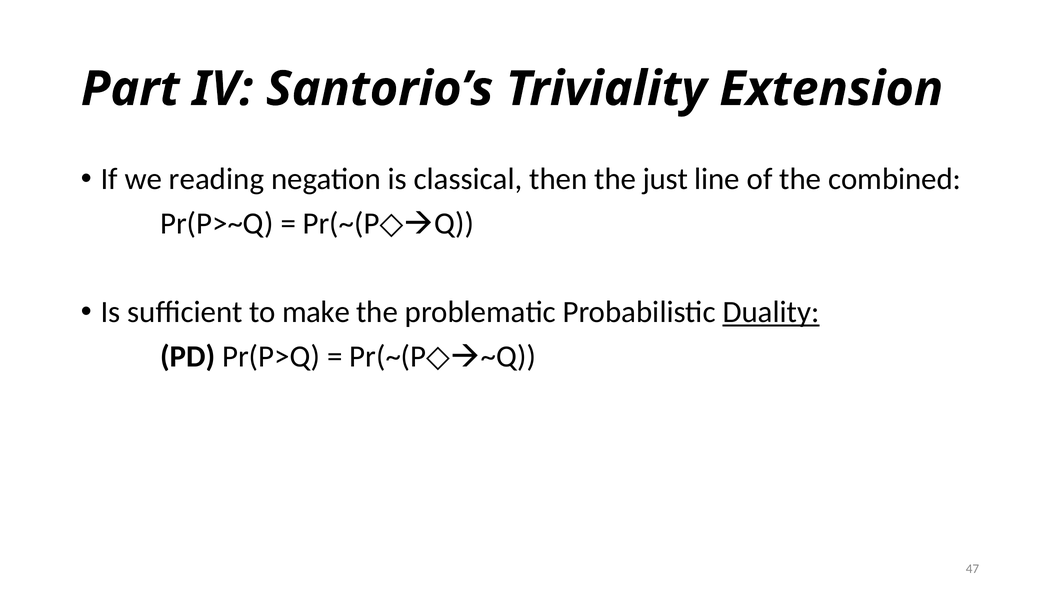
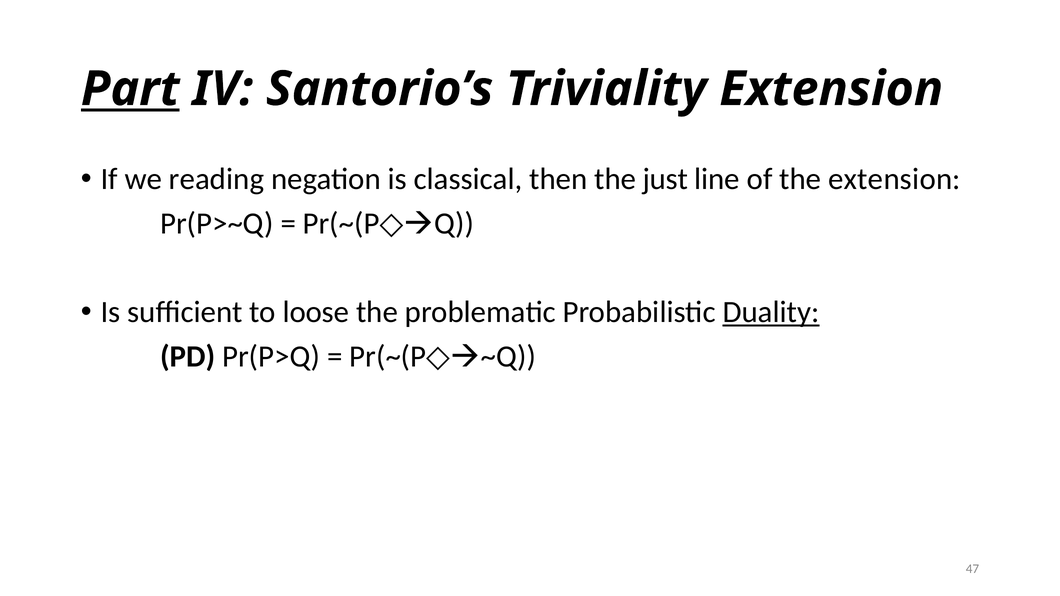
Part underline: none -> present
the combined: combined -> extension
make: make -> loose
